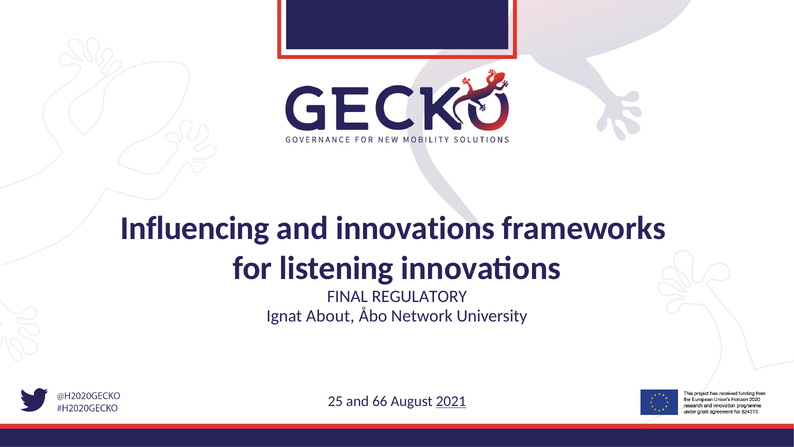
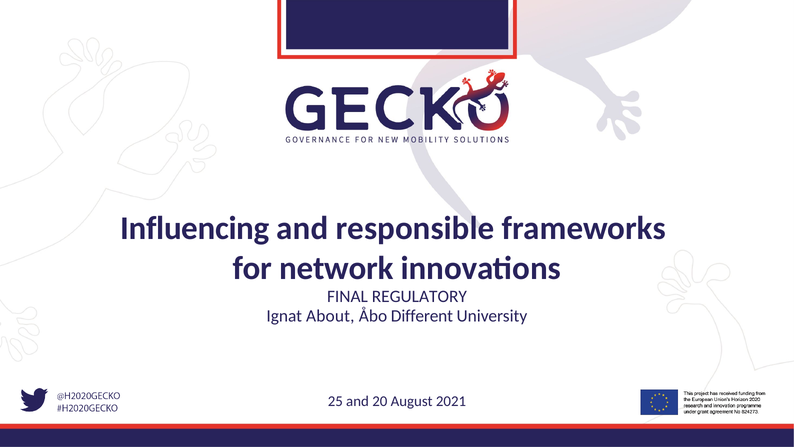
and innovations: innovations -> responsible
listening: listening -> network
Network: Network -> Different
66: 66 -> 20
2021 underline: present -> none
